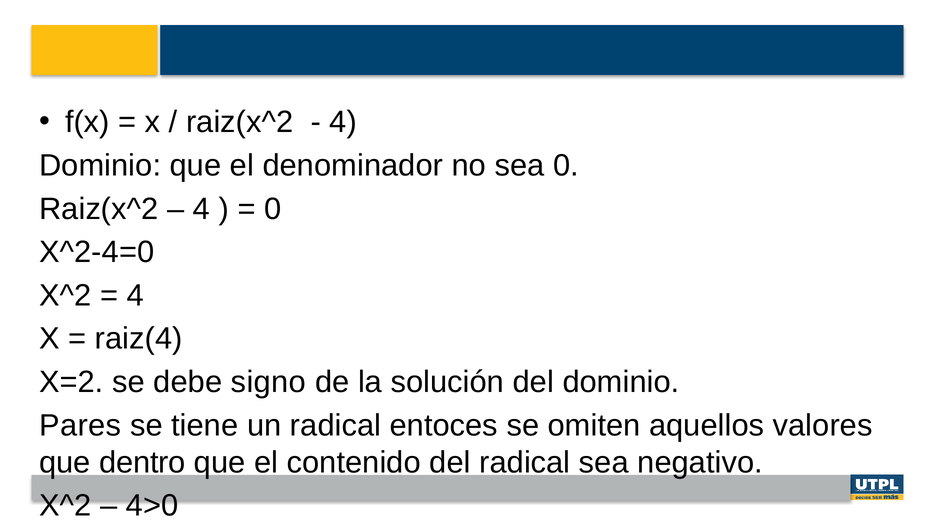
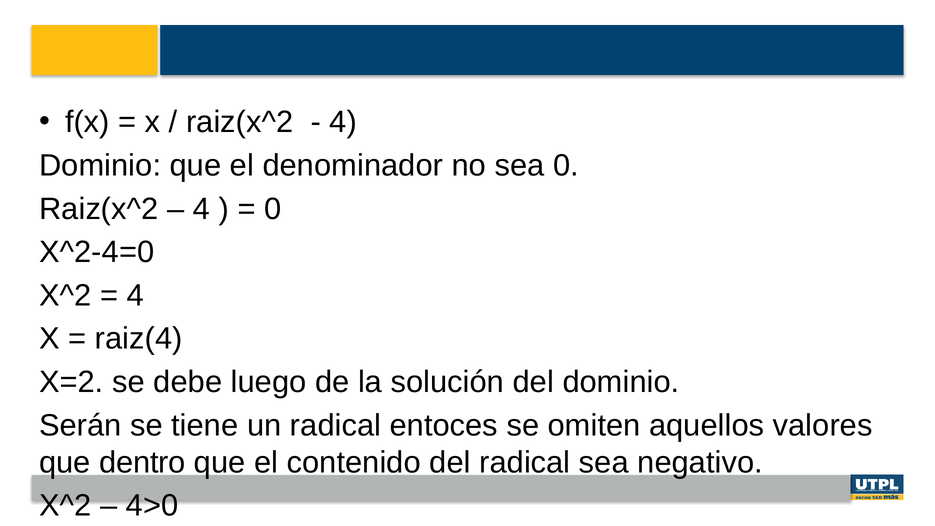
signo: signo -> luego
Pares at (80, 425): Pares -> Serán
